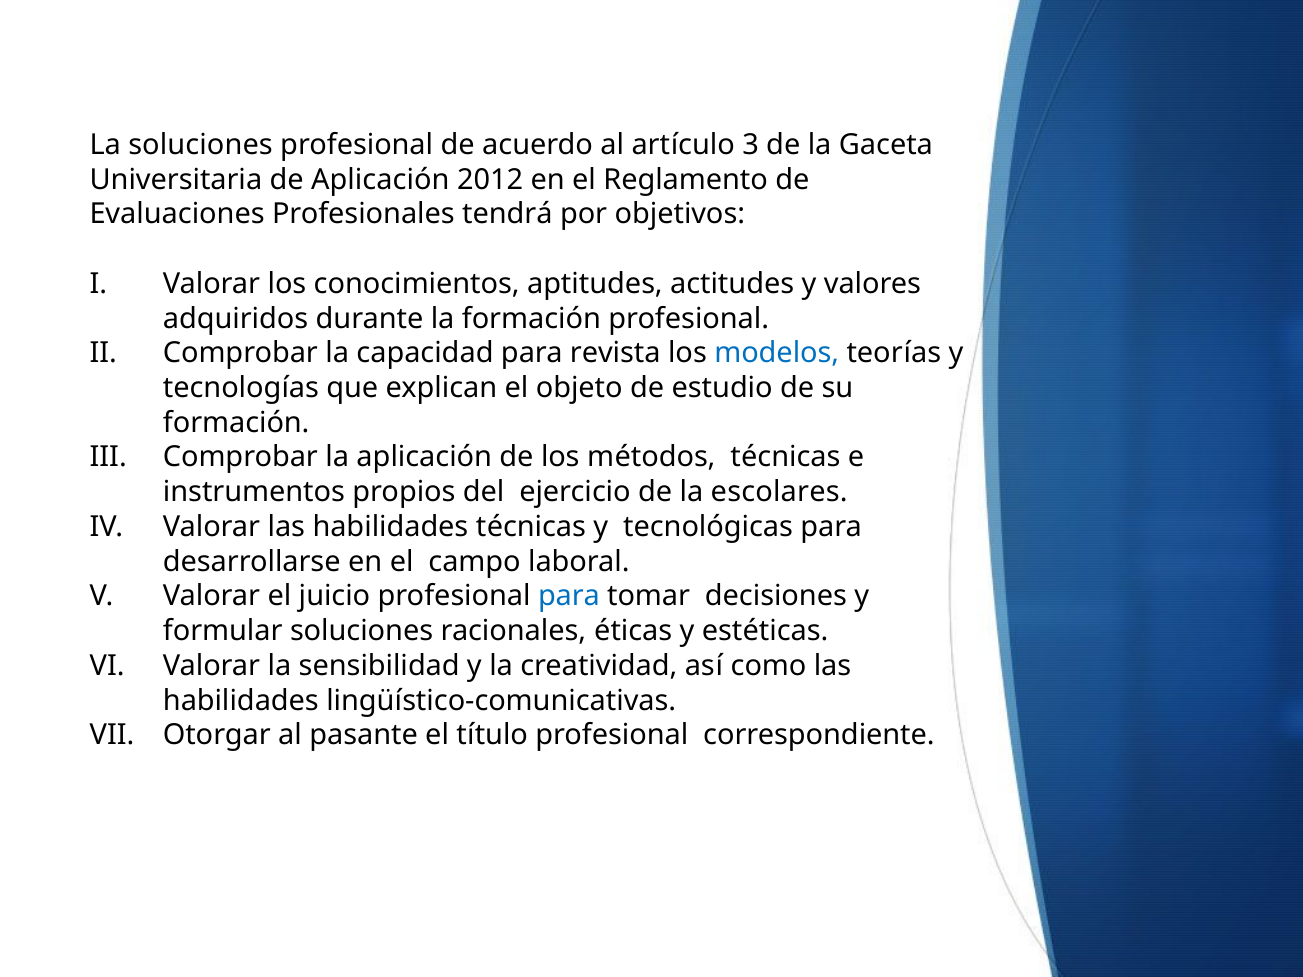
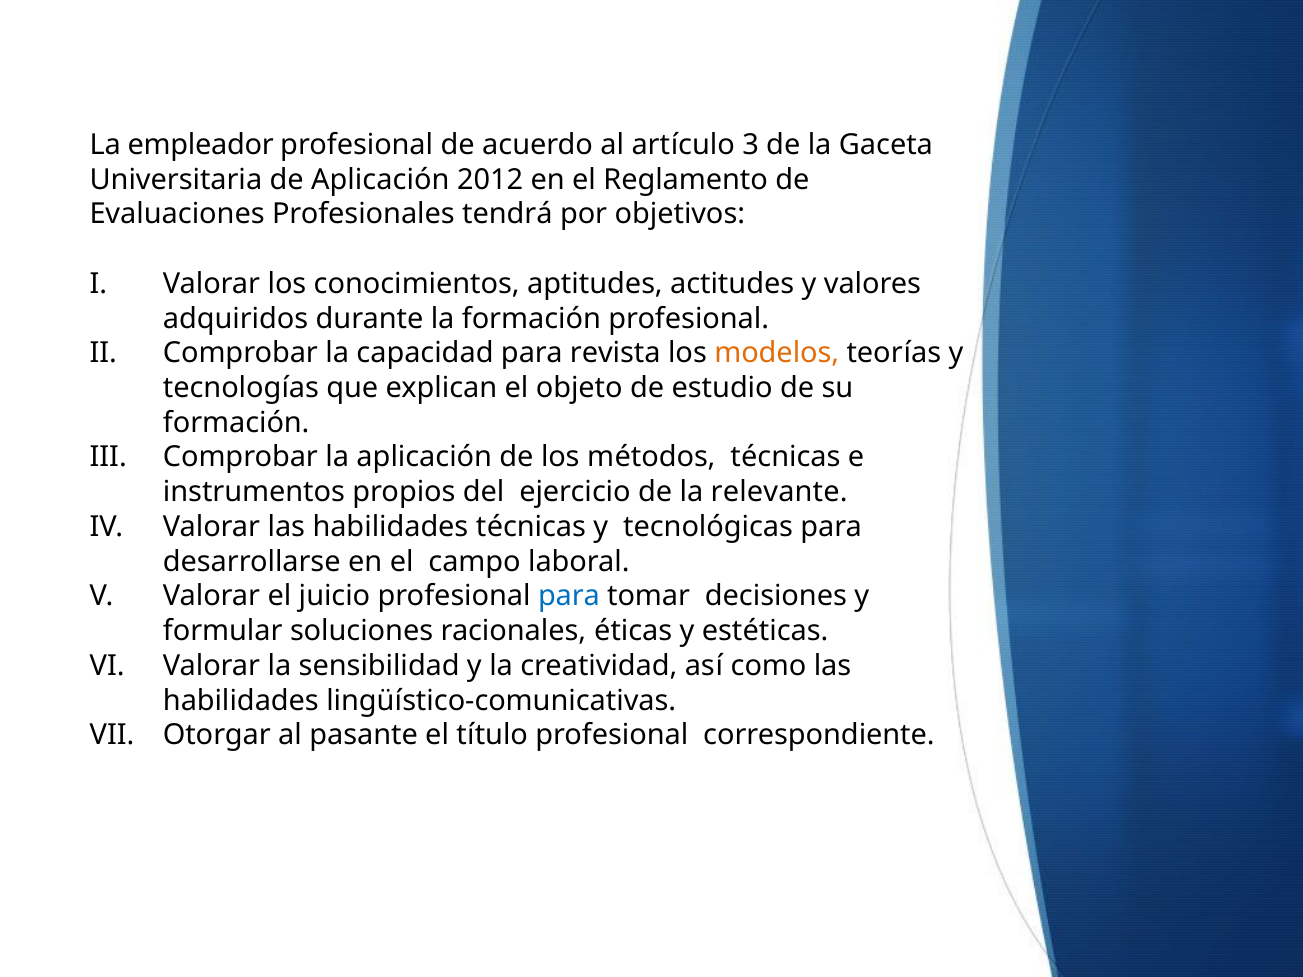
La soluciones: soluciones -> empleador
modelos colour: blue -> orange
escolares: escolares -> relevante
